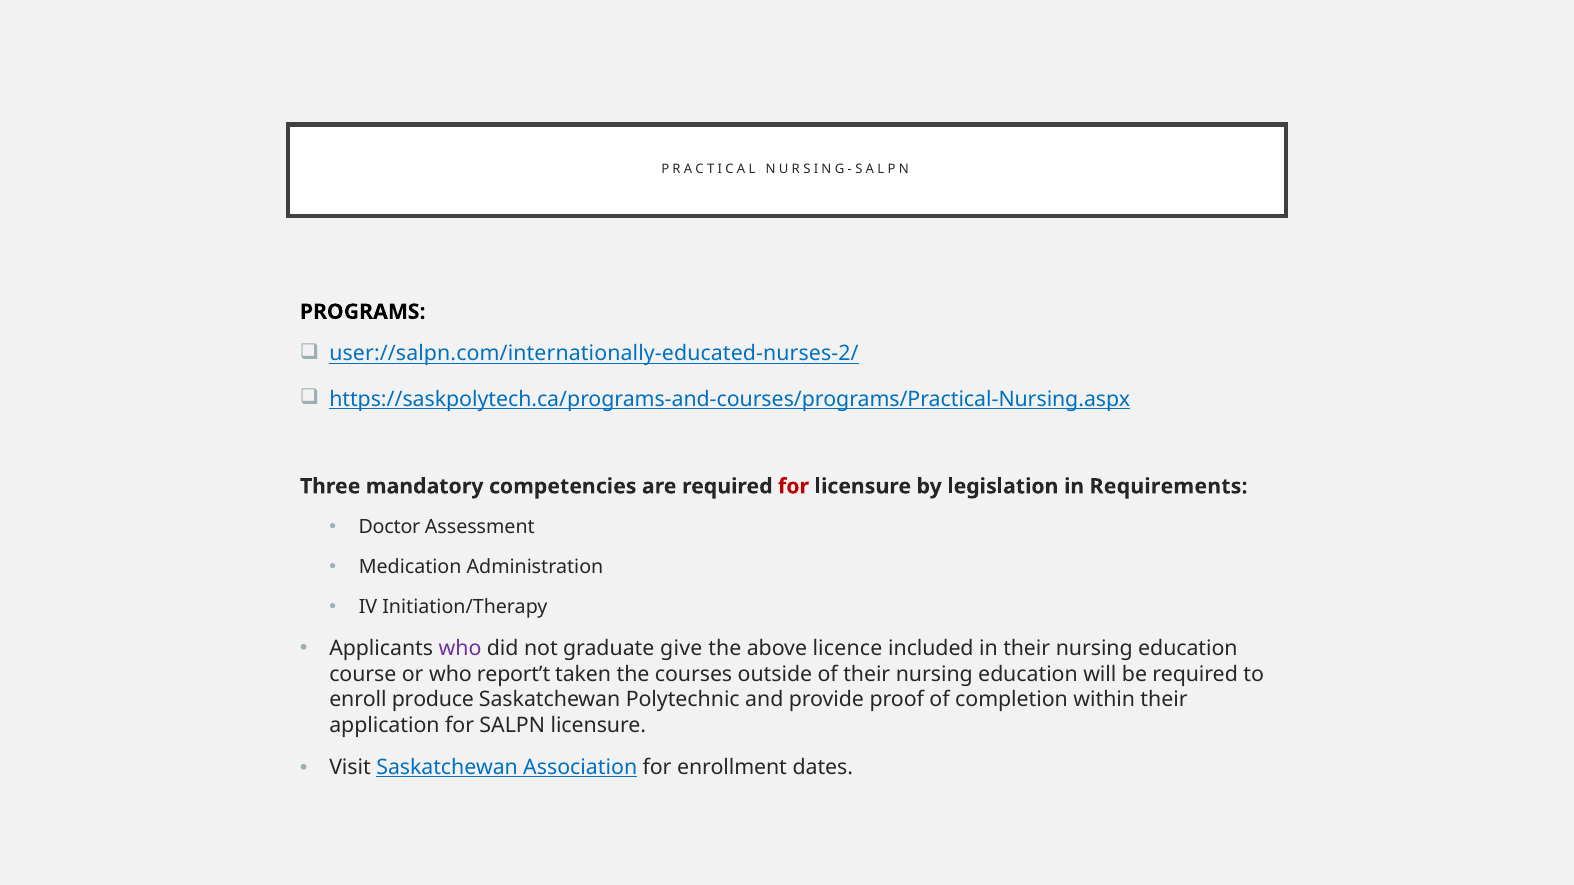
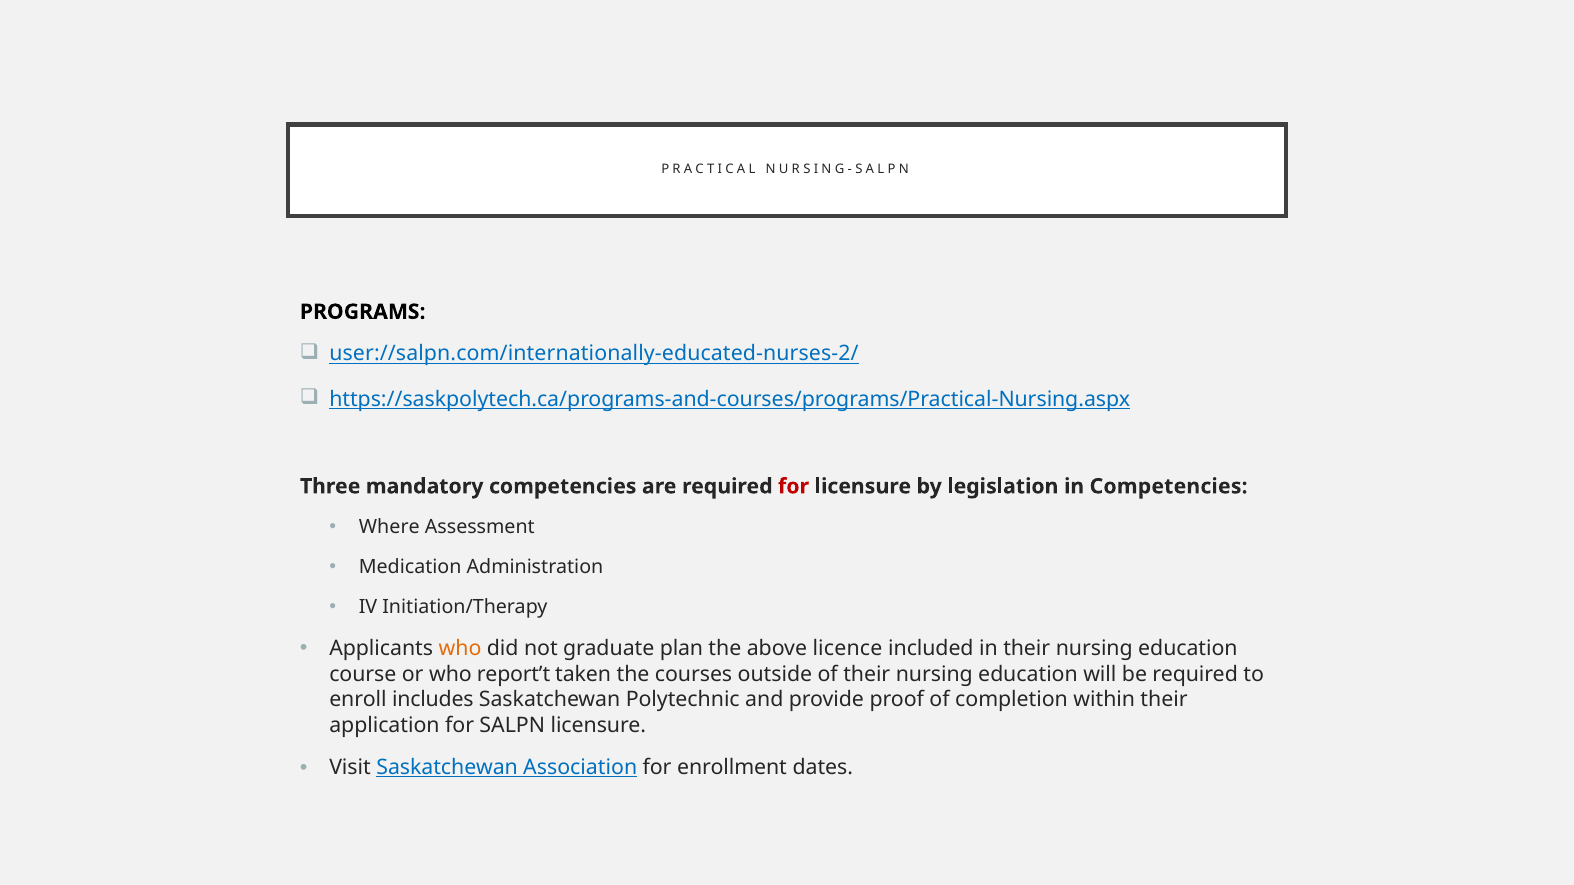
in Requirements: Requirements -> Competencies
Doctor: Doctor -> Where
who at (460, 649) colour: purple -> orange
give: give -> plan
produce: produce -> includes
